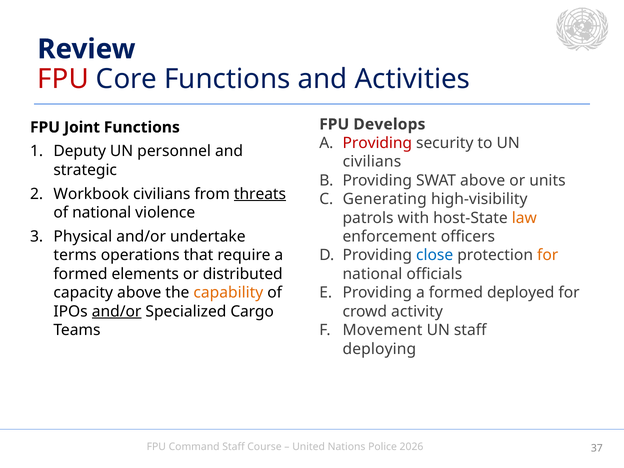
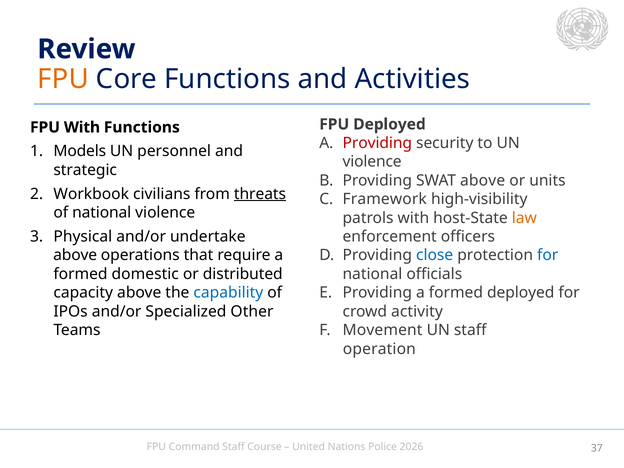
FPU at (63, 79) colour: red -> orange
FPU Develops: Develops -> Deployed
FPU Joint: Joint -> With
Deputy: Deputy -> Models
civilians at (372, 162): civilians -> violence
Generating: Generating -> Framework
terms at (75, 255): terms -> above
for at (548, 255) colour: orange -> blue
elements: elements -> domestic
capability colour: orange -> blue
and/or at (117, 311) underline: present -> none
Cargo: Cargo -> Other
deploying: deploying -> operation
